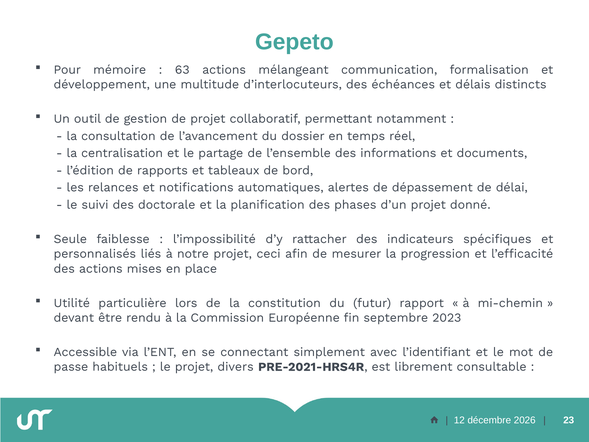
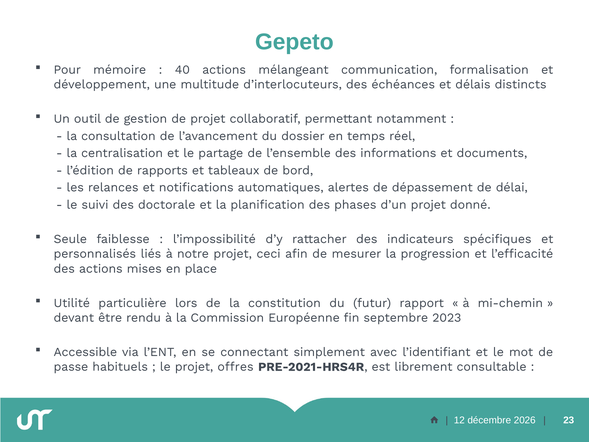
63: 63 -> 40
divers: divers -> offres
